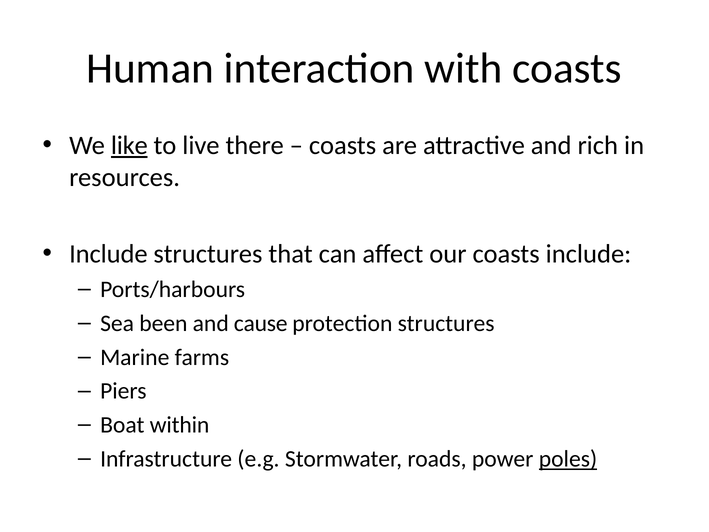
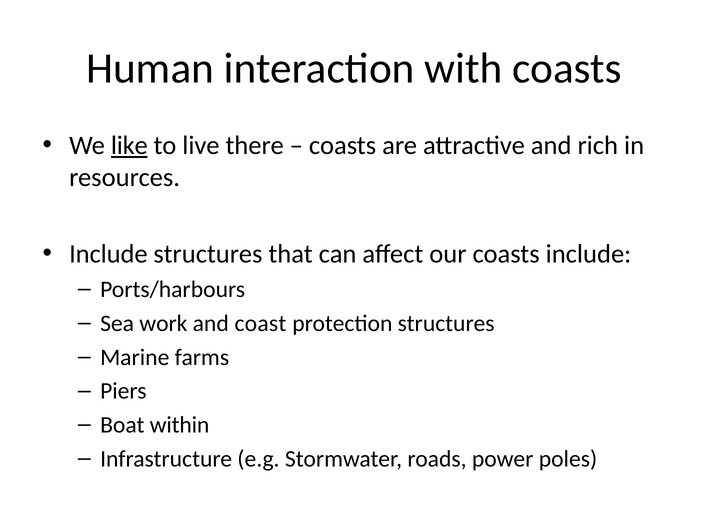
been: been -> work
cause: cause -> coast
poles underline: present -> none
